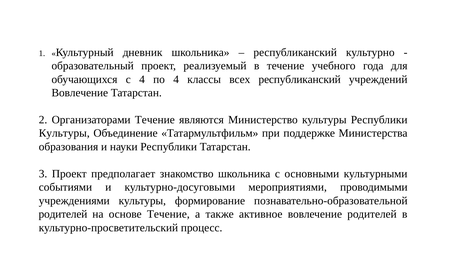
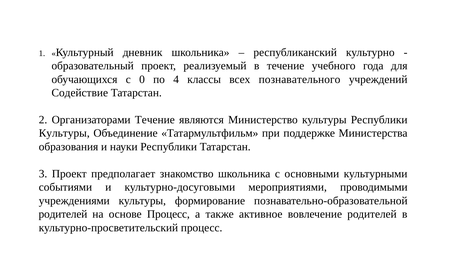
с 4: 4 -> 0
всех республиканский: республиканский -> познавательного
Вовлечение at (80, 93): Вовлечение -> Содействие
основе Течение: Течение -> Процесс
